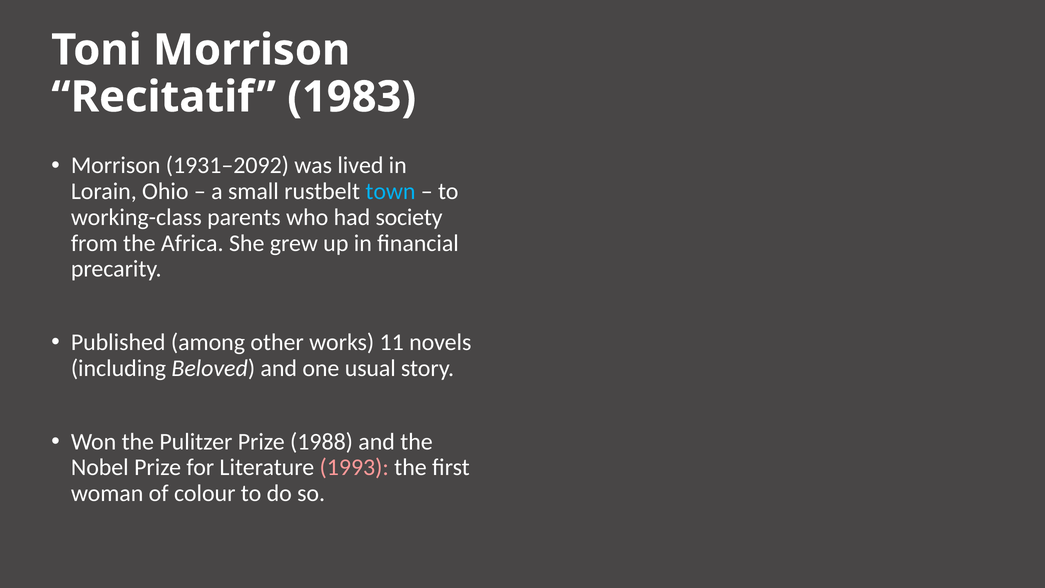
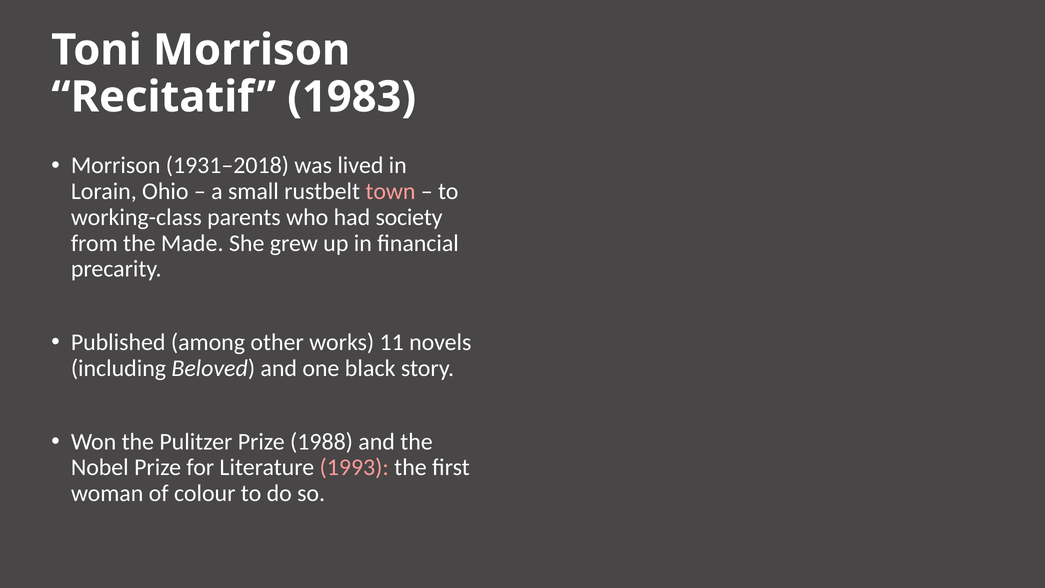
1931–2092: 1931–2092 -> 1931–2018
town colour: light blue -> pink
Africa: Africa -> Made
usual: usual -> black
